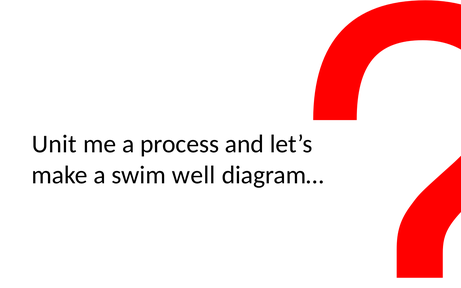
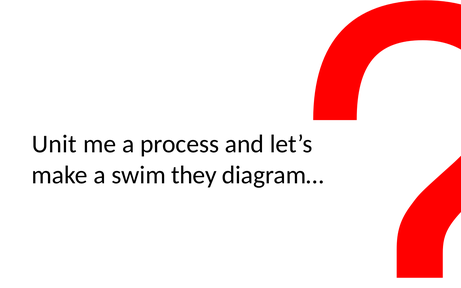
well: well -> they
